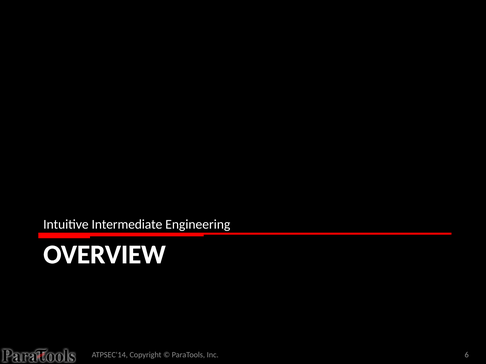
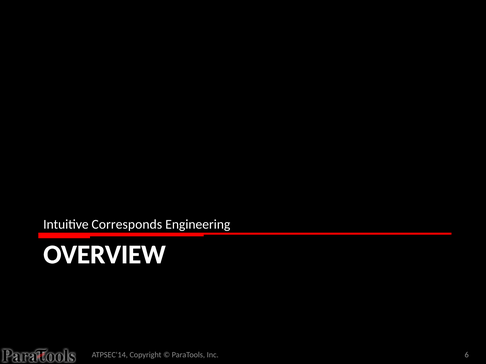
Intermediate: Intermediate -> Corresponds
